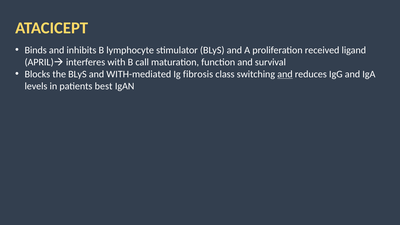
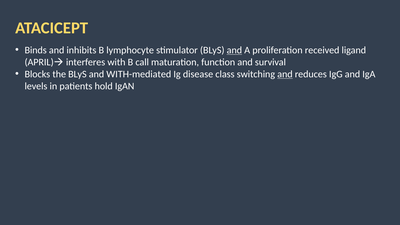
and at (234, 50) underline: none -> present
fibrosis: fibrosis -> disease
best: best -> hold
